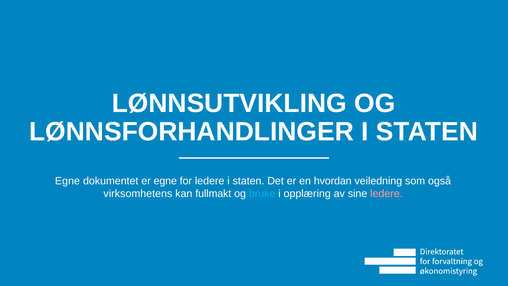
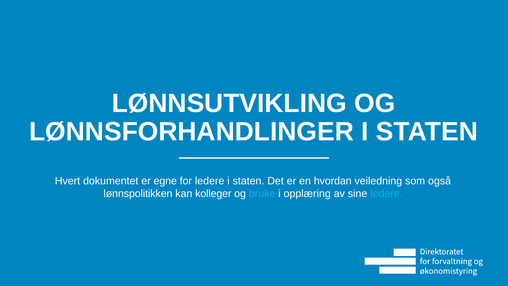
Egne at (67, 181): Egne -> Hvert
virksomhetens: virksomhetens -> lønnspolitikken
fullmakt: fullmakt -> kolleger
ledere at (386, 193) colour: pink -> light blue
